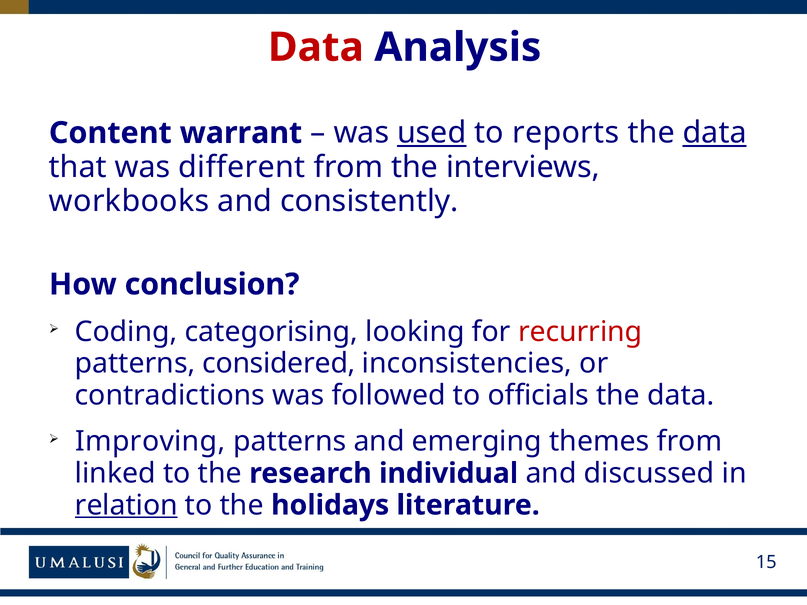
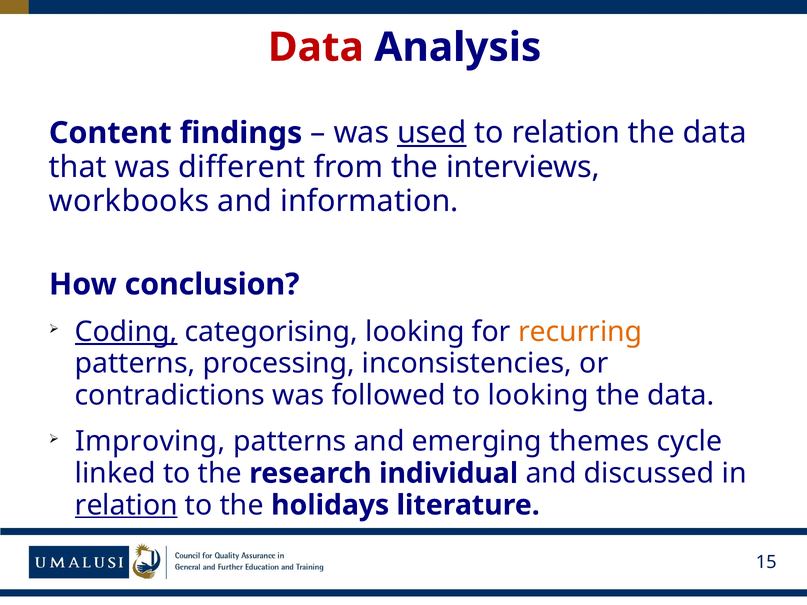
warrant: warrant -> findings
to reports: reports -> relation
data at (715, 133) underline: present -> none
consistently: consistently -> information
Coding underline: none -> present
recurring colour: red -> orange
considered: considered -> processing
to officials: officials -> looking
themes from: from -> cycle
